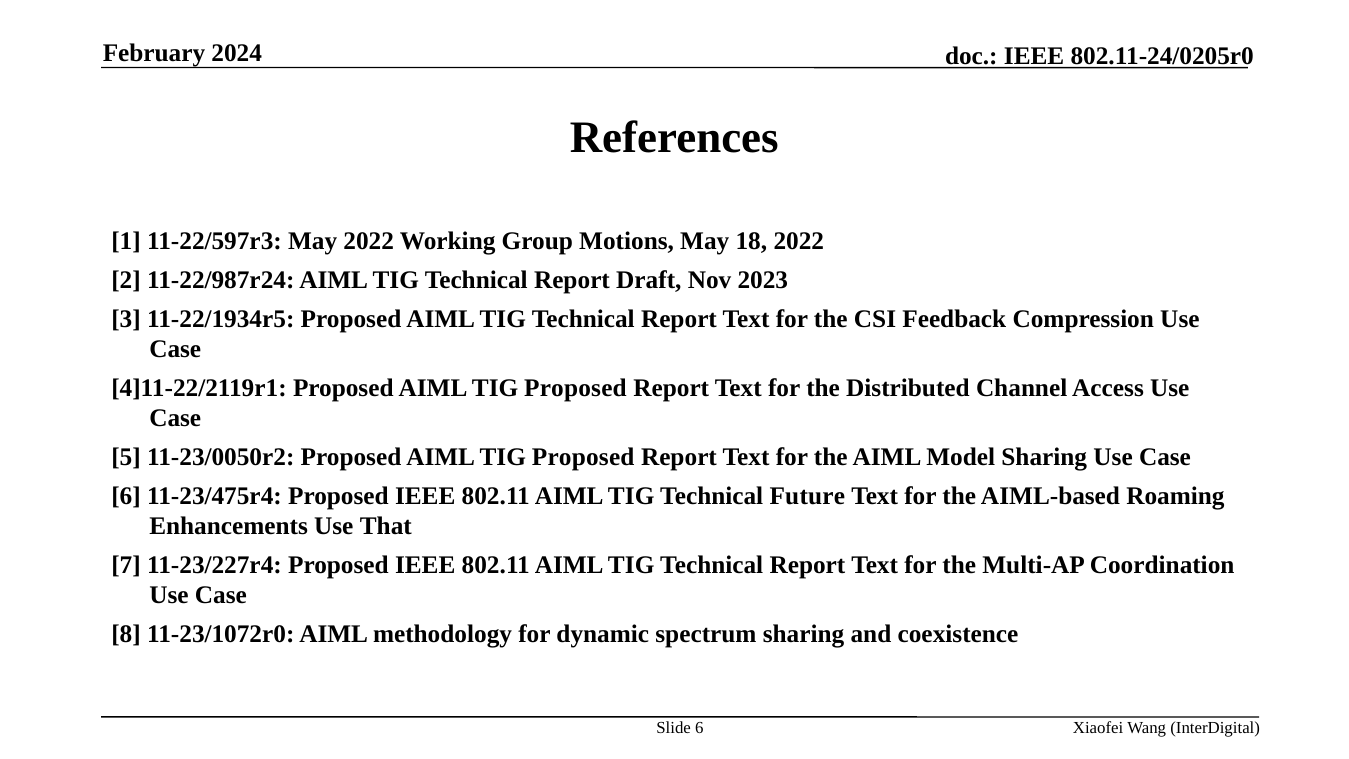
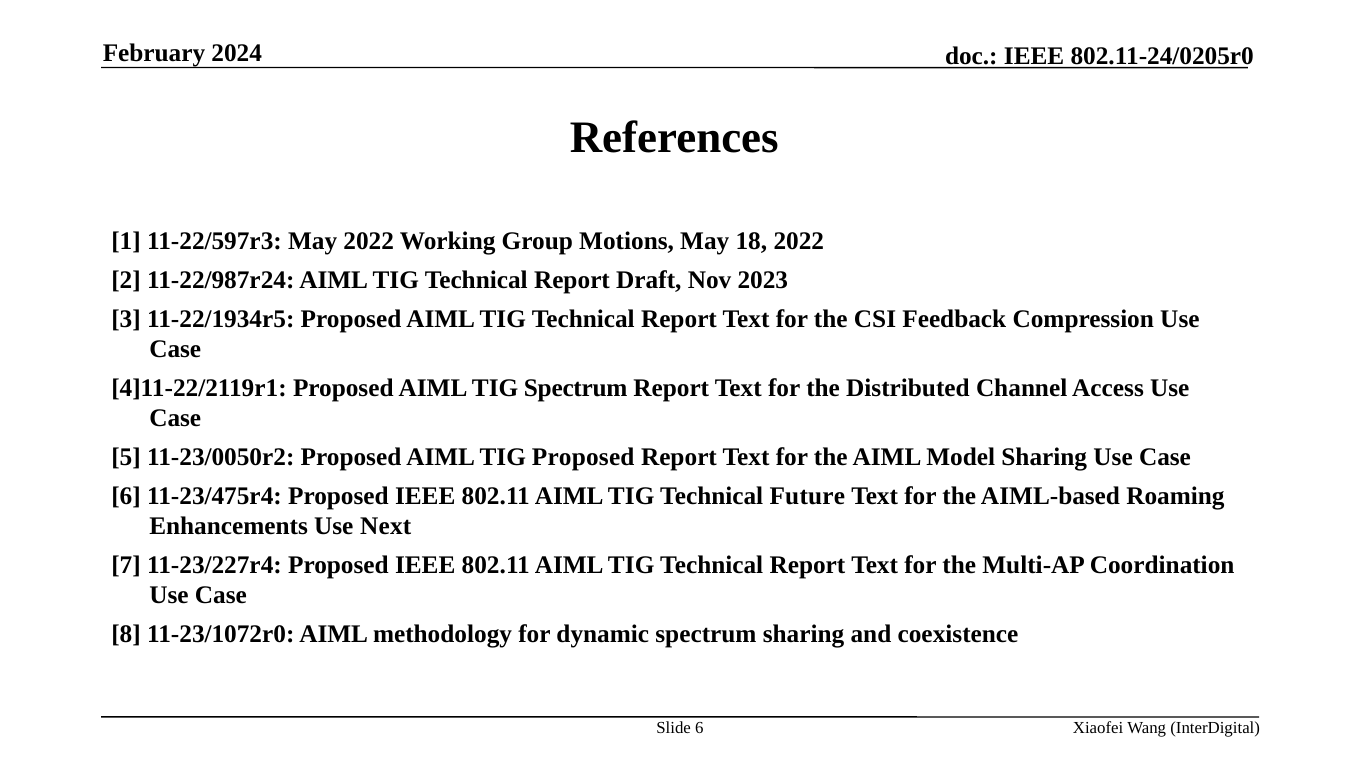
Proposed at (575, 388): Proposed -> Spectrum
That: That -> Next
